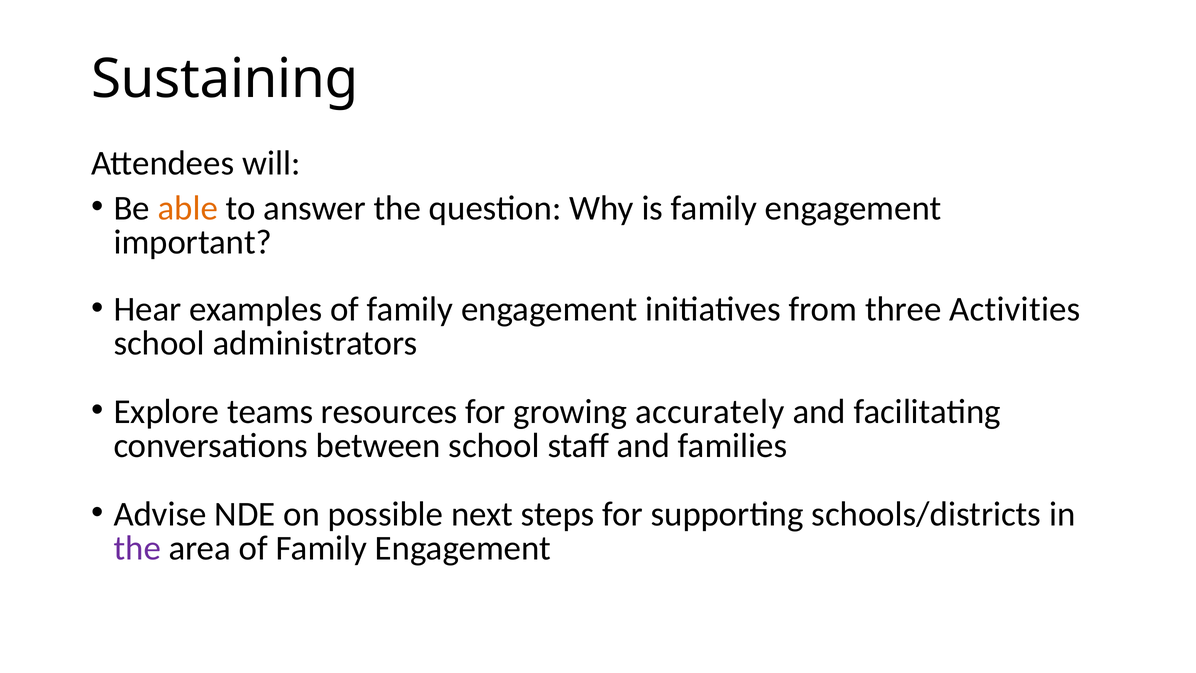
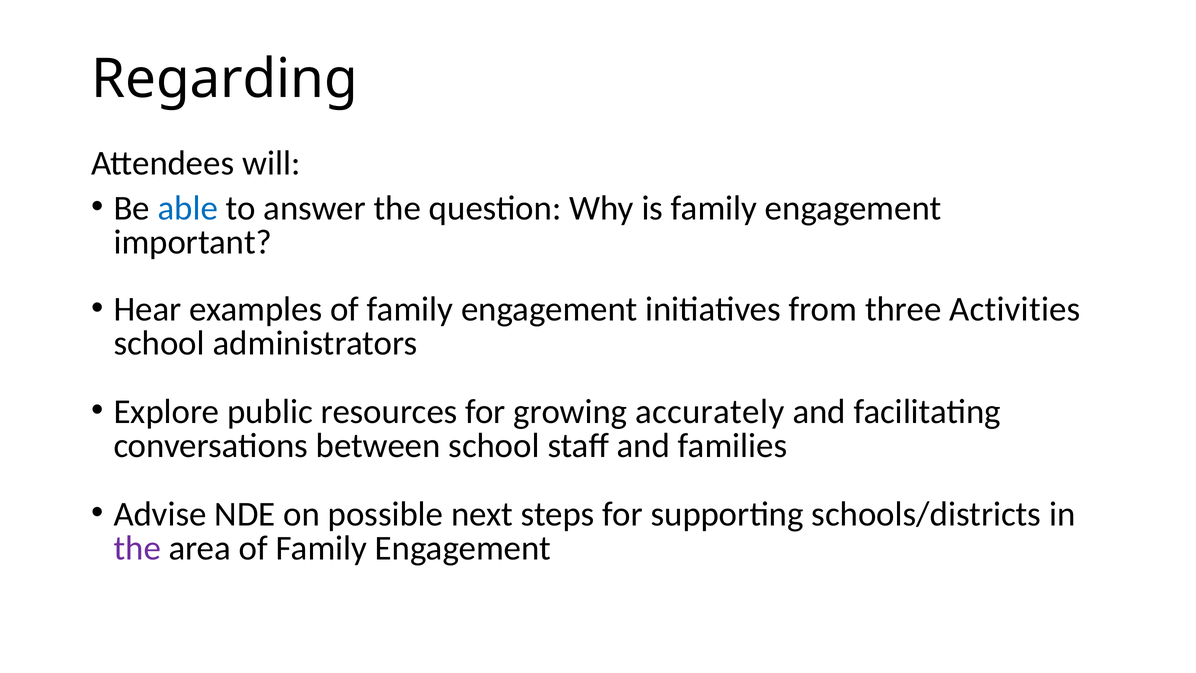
Sustaining: Sustaining -> Regarding
able colour: orange -> blue
teams: teams -> public
